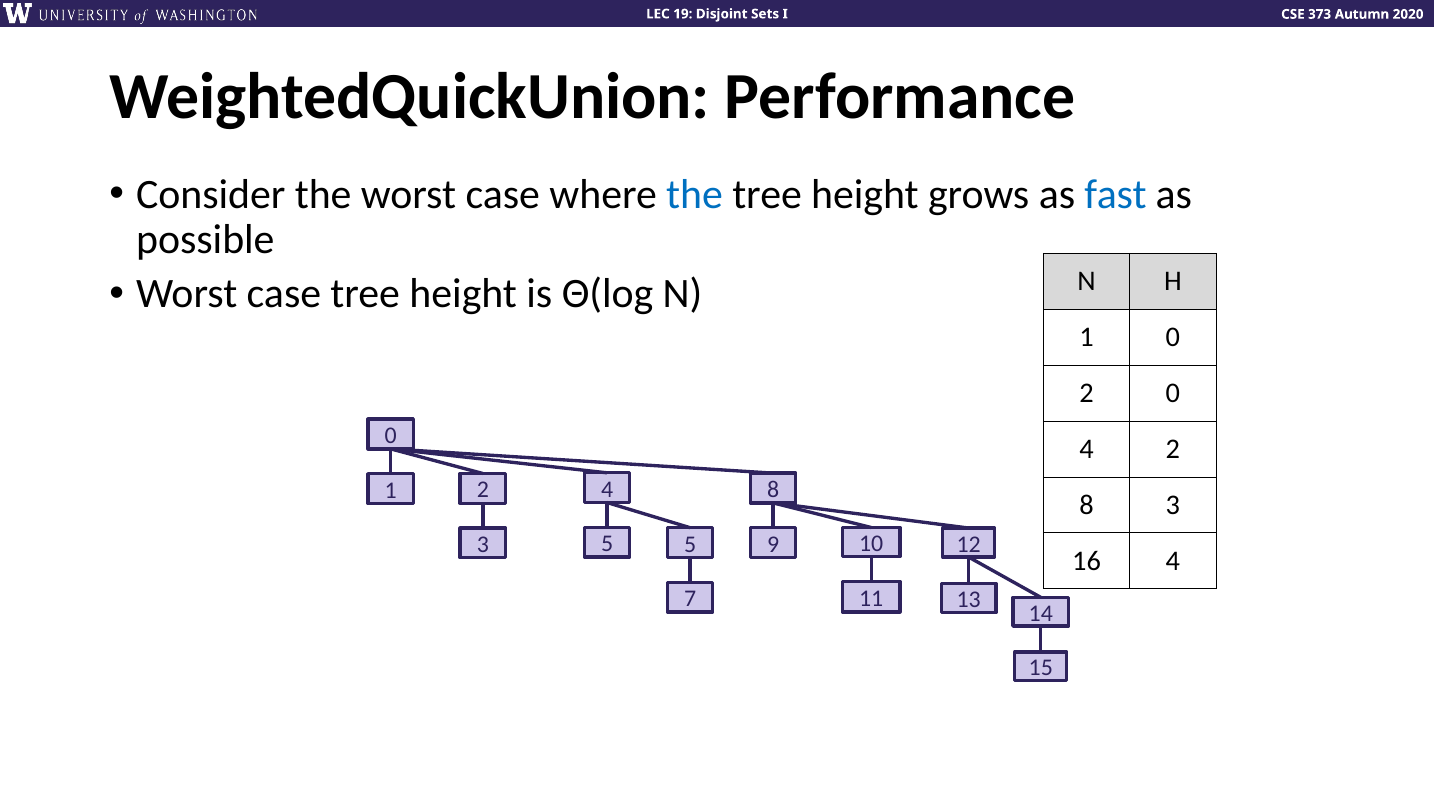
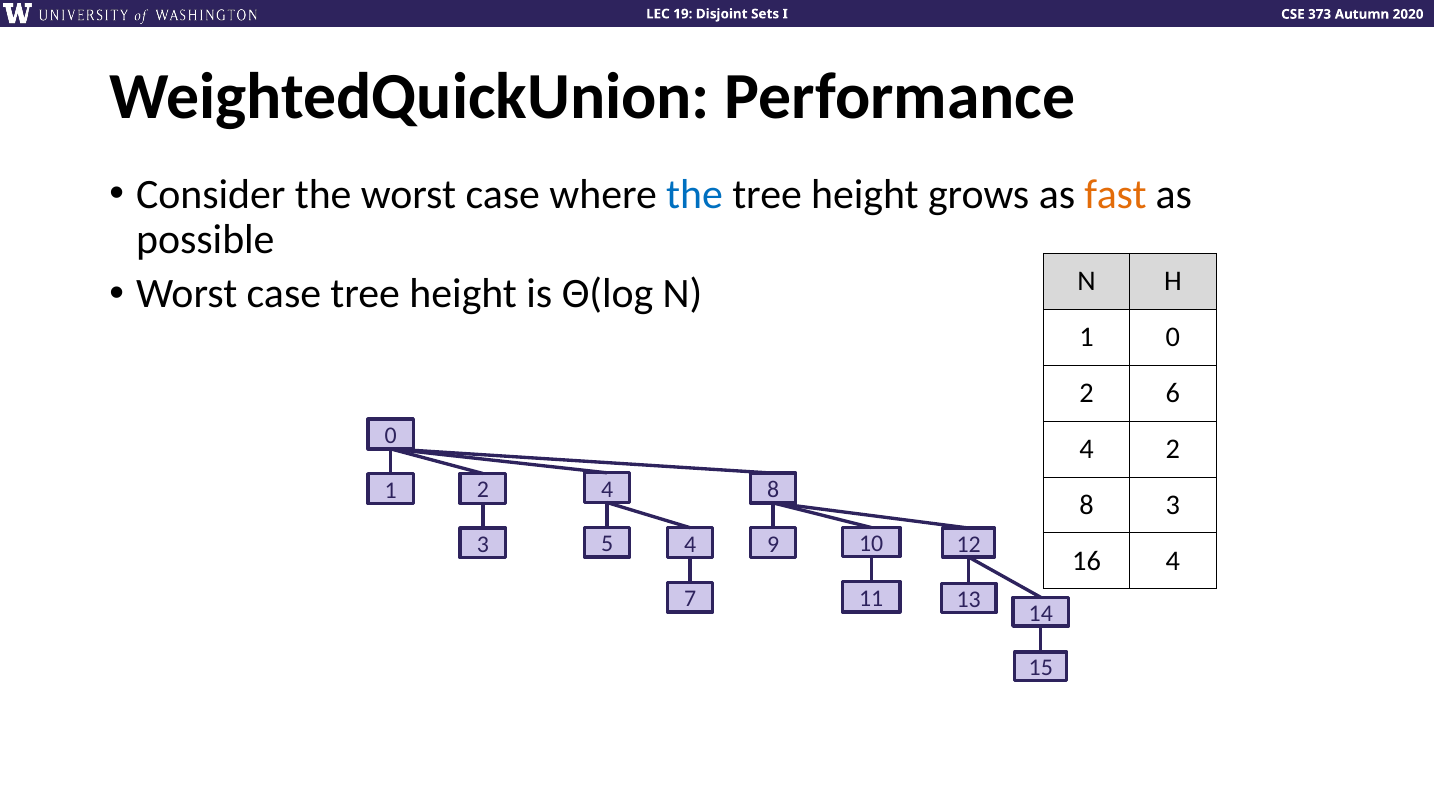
fast colour: blue -> orange
2 0: 0 -> 6
5 5: 5 -> 4
